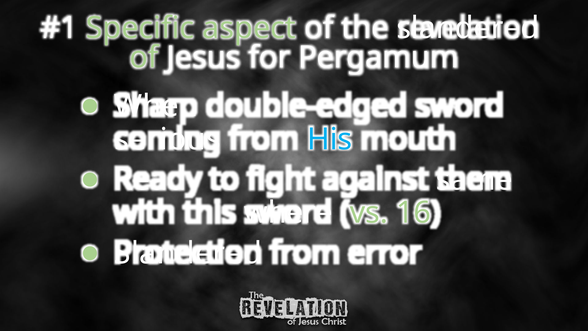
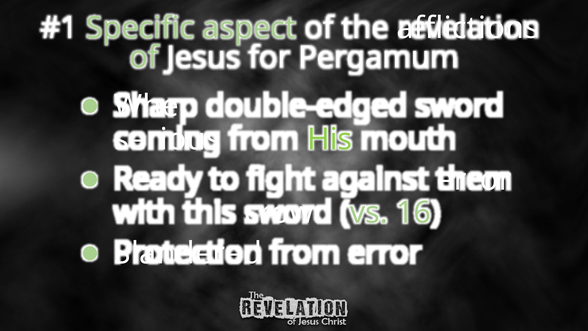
the slandered: slandered -> afflictions
His colour: light blue -> light green
against same: same -> error
where: where -> crown
